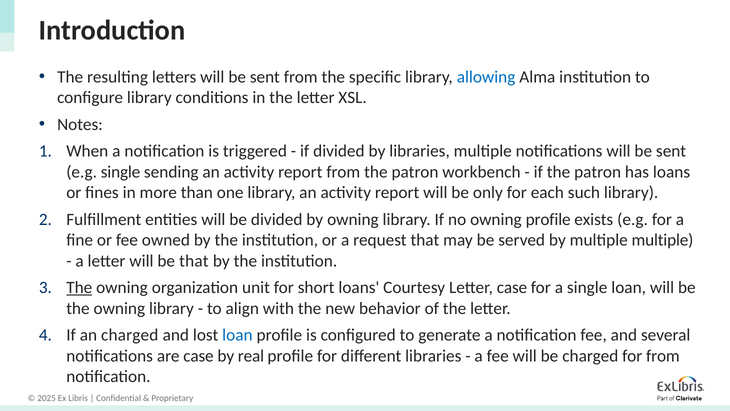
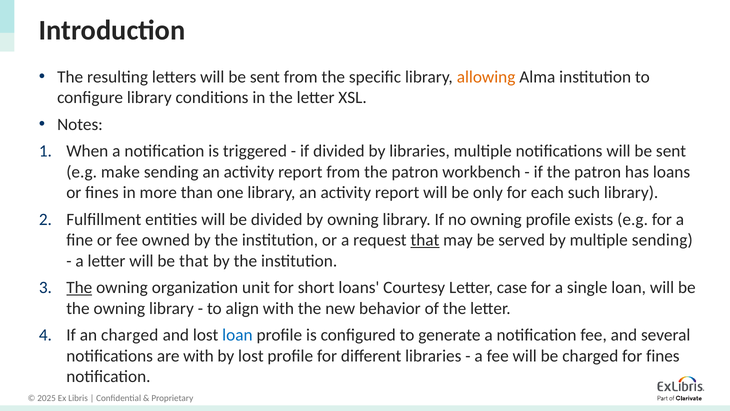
allowing colour: blue -> orange
e.g single: single -> make
that at (425, 240) underline: none -> present
multiple multiple: multiple -> sending
are case: case -> with
by real: real -> lost
for from: from -> fines
